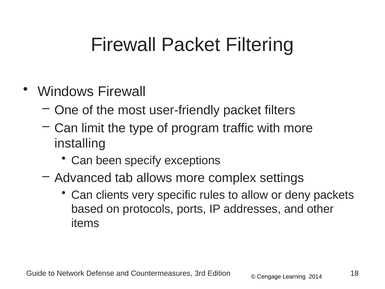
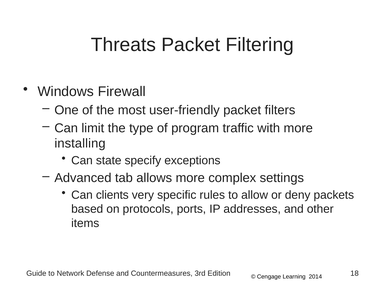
Firewall at (124, 45): Firewall -> Threats
been: been -> state
